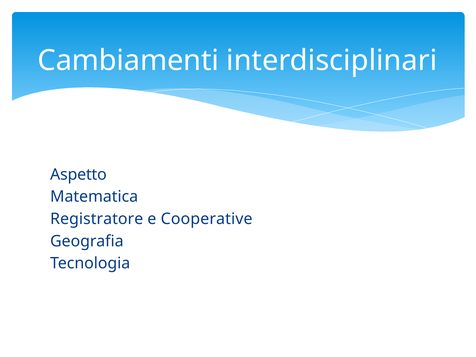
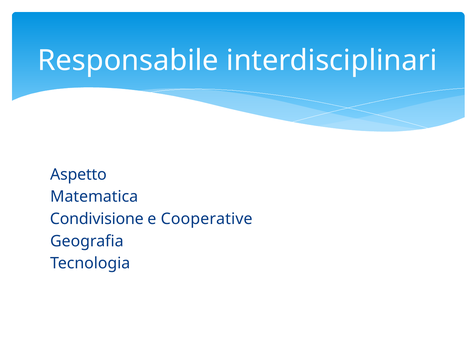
Cambiamenti: Cambiamenti -> Responsabile
Registratore: Registratore -> Condivisione
